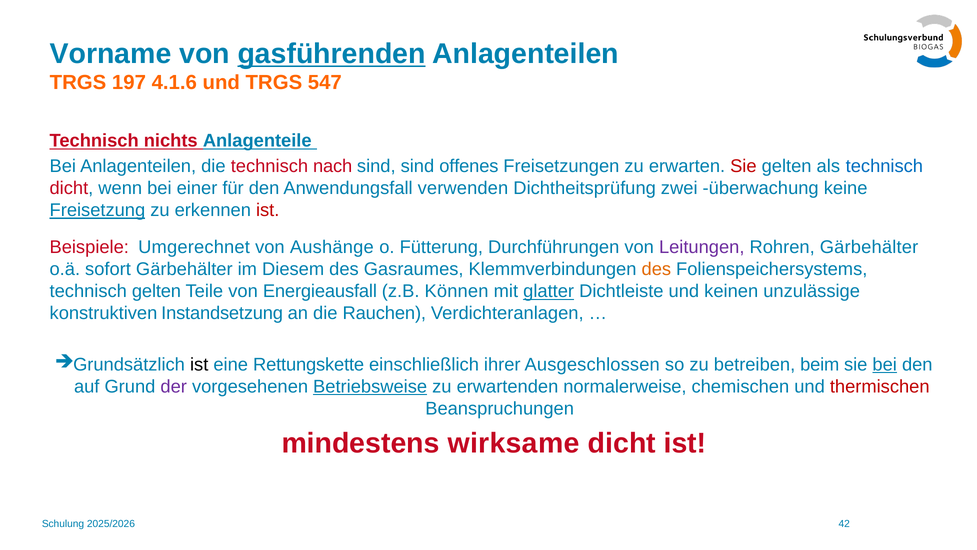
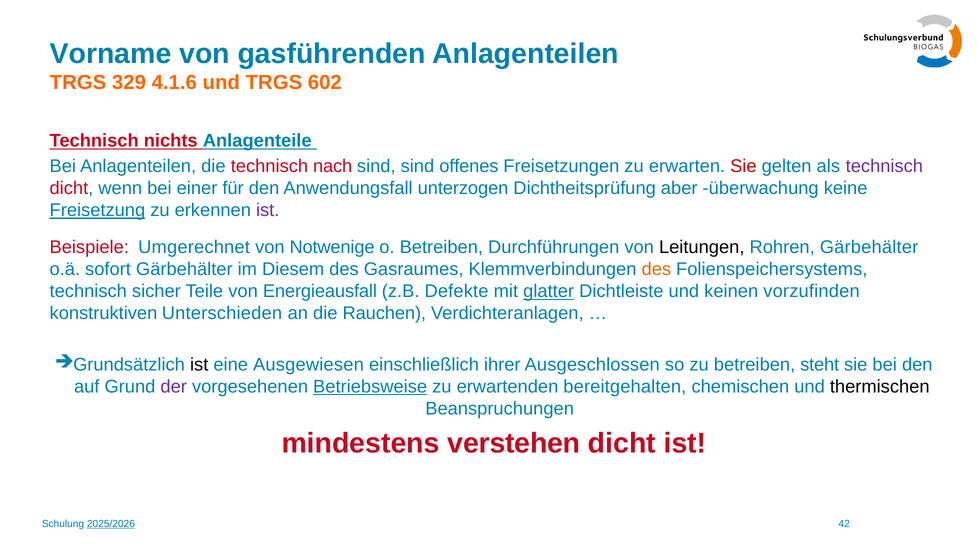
gasführenden underline: present -> none
197: 197 -> 329
547: 547 -> 602
technisch at (884, 166) colour: blue -> purple
verwenden: verwenden -> unterzogen
zwei: zwei -> aber
ist at (268, 210) colour: red -> purple
Aushänge: Aushänge -> Notwenige
o Fütterung: Fütterung -> Betreiben
Leitungen colour: purple -> black
technisch gelten: gelten -> sicher
Können: Können -> Defekte
unzulässige: unzulässige -> vorzufinden
Instandsetzung: Instandsetzung -> Unterschieden
Rettungskette: Rettungskette -> Ausgewiesen
beim: beim -> steht
bei at (885, 364) underline: present -> none
normalerweise: normalerweise -> bereitgehalten
thermischen colour: red -> black
wirksame: wirksame -> verstehen
2025/2026 underline: none -> present
